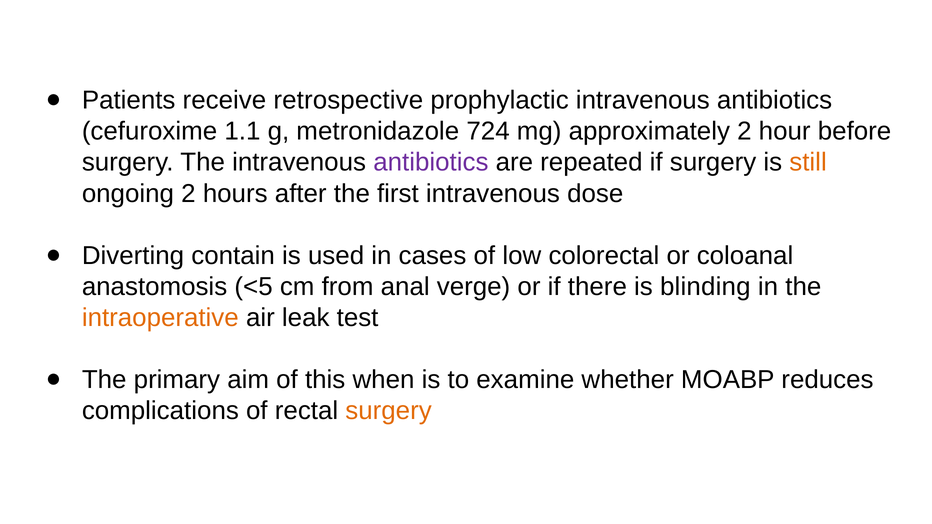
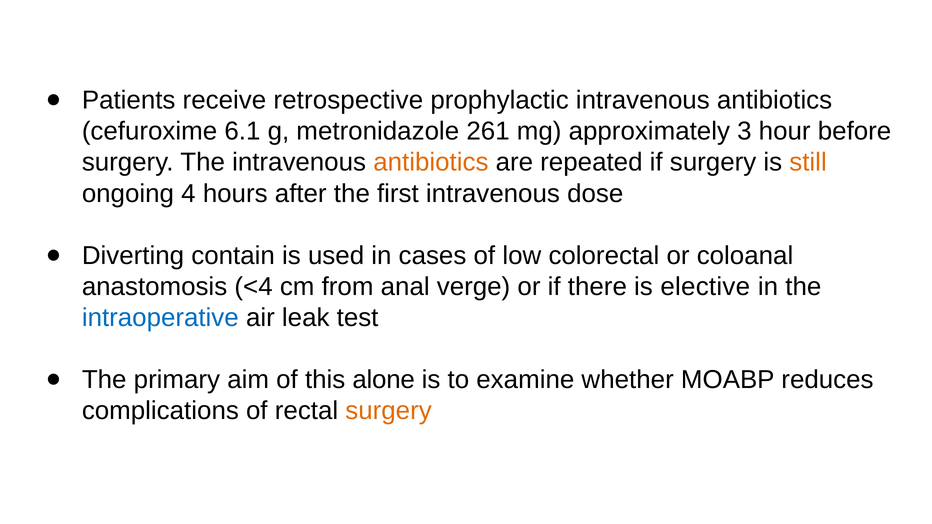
1.1: 1.1 -> 6.1
724: 724 -> 261
approximately 2: 2 -> 3
antibiotics at (431, 162) colour: purple -> orange
ongoing 2: 2 -> 4
<5: <5 -> <4
blinding: blinding -> elective
intraoperative colour: orange -> blue
when: when -> alone
